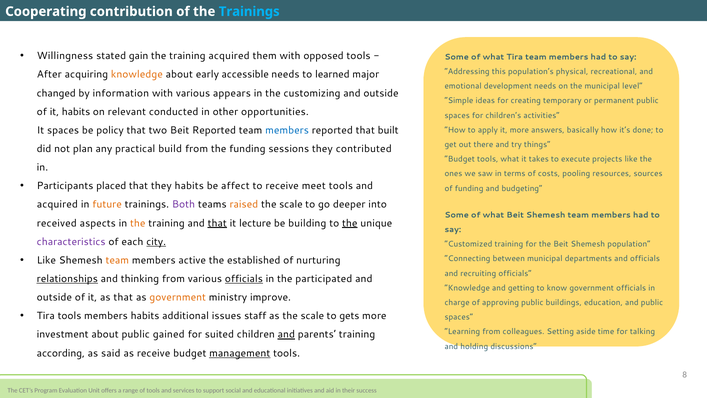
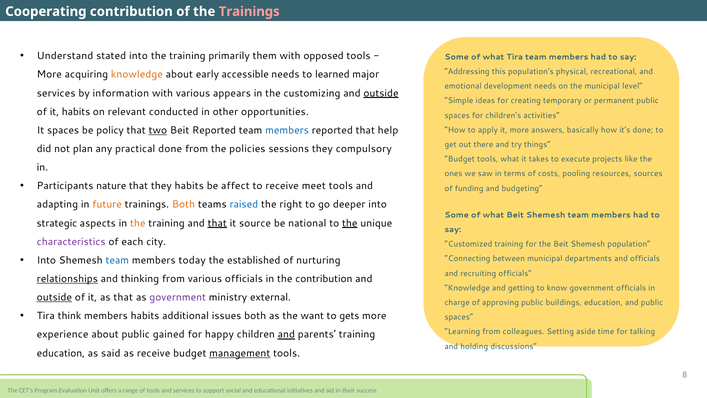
Trainings at (249, 11) colour: light blue -> pink
Willingness: Willingness -> Understand
stated gain: gain -> into
training acquired: acquired -> primarily
After at (49, 74): After -> More
changed at (56, 93): changed -> services
outside at (381, 93) underline: none -> present
two underline: none -> present
built: built -> help
practical build: build -> done
the funding: funding -> policies
contributed: contributed -> compulsory
placed: placed -> nature
acquired at (57, 204): acquired -> adapting
Both at (183, 204) colour: purple -> orange
raised colour: orange -> blue
scale at (291, 204): scale -> right
received: received -> strategic
lecture: lecture -> source
building: building -> national
city underline: present -> none
Like at (46, 260): Like -> Into
team at (117, 260) colour: orange -> blue
active: active -> today
officials at (244, 279) underline: present -> none
the participated: participated -> contribution
outside at (54, 297) underline: none -> present
government at (178, 297) colour: orange -> purple
improve: improve -> external
Tira tools: tools -> think
issues staff: staff -> both
as the scale: scale -> want
investment: investment -> experience
suited: suited -> happy
according at (61, 353): according -> education
